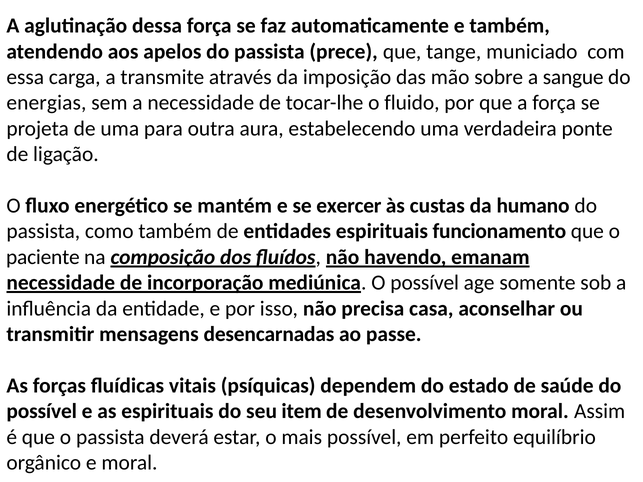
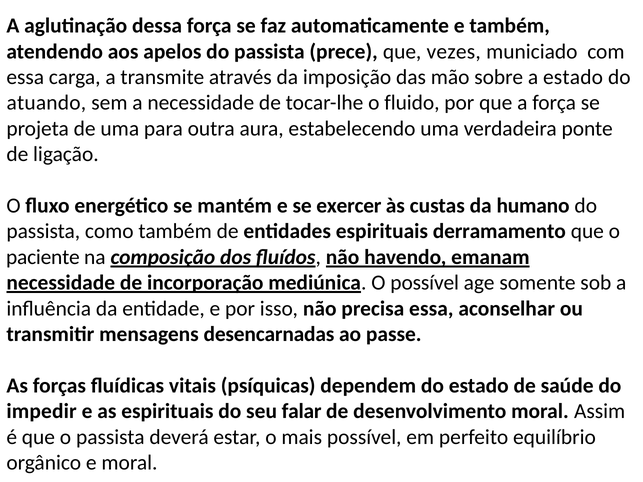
tange: tange -> vezes
a sangue: sangue -> estado
energias: energias -> atuando
funcionamento: funcionamento -> derramamento
precisa casa: casa -> essa
possível at (42, 412): possível -> impedir
item: item -> falar
